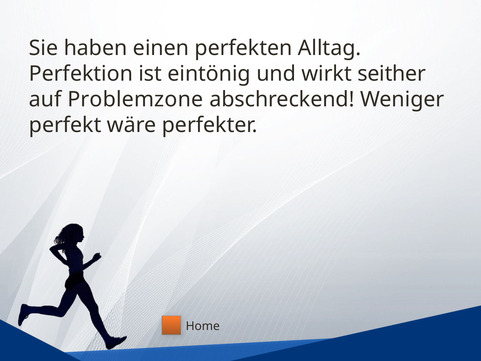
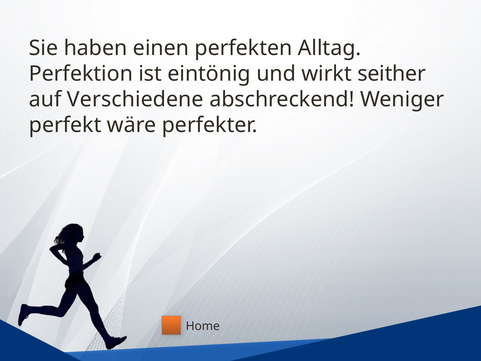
Problemzone: Problemzone -> Verschiedene
